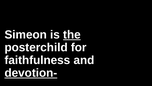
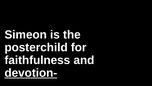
the underline: present -> none
